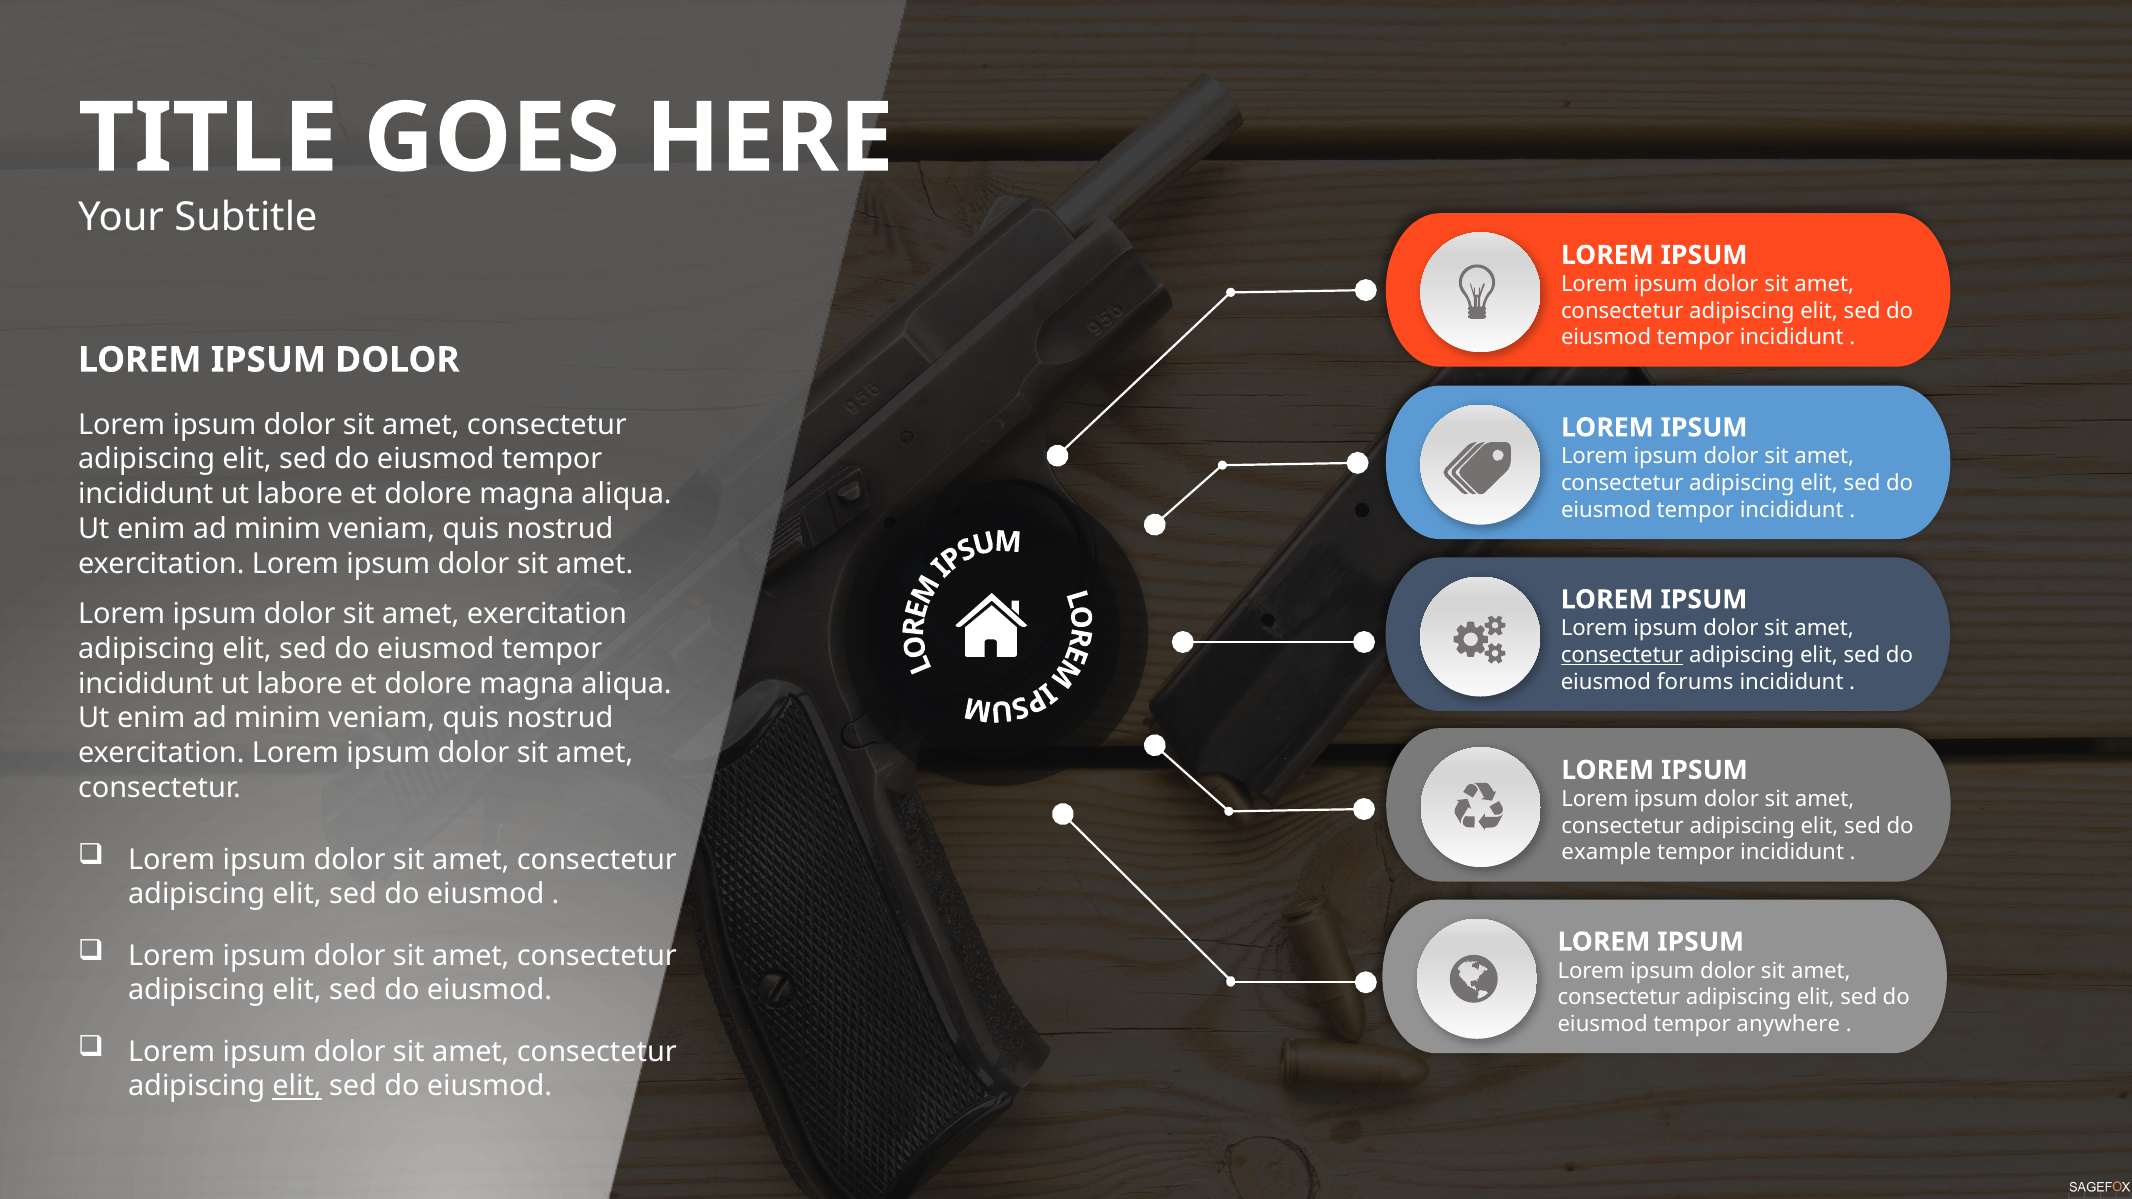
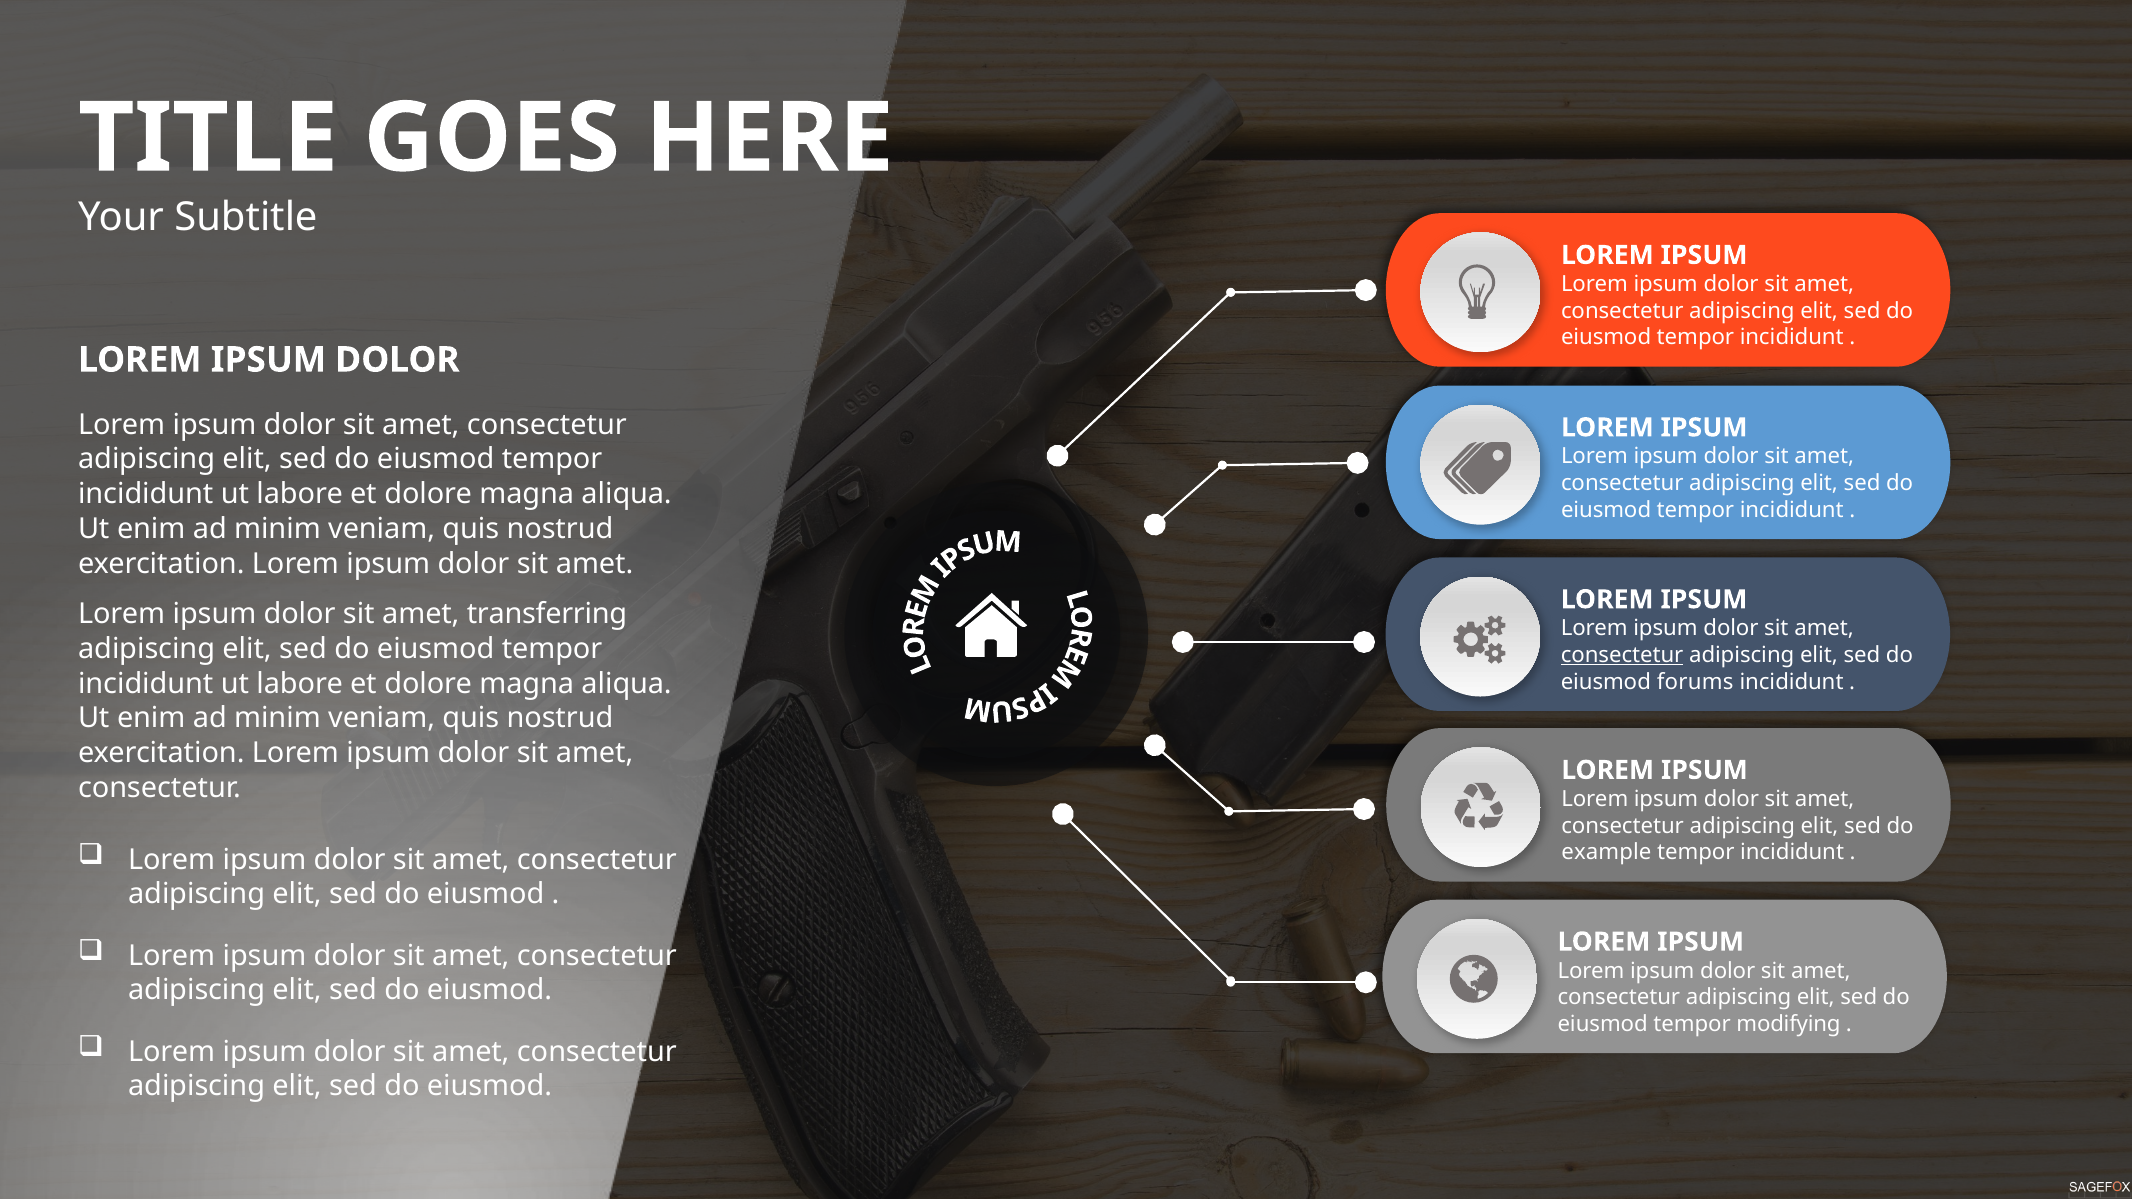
amet exercitation: exercitation -> transferring
anywhere: anywhere -> modifying
elit at (297, 1087) underline: present -> none
